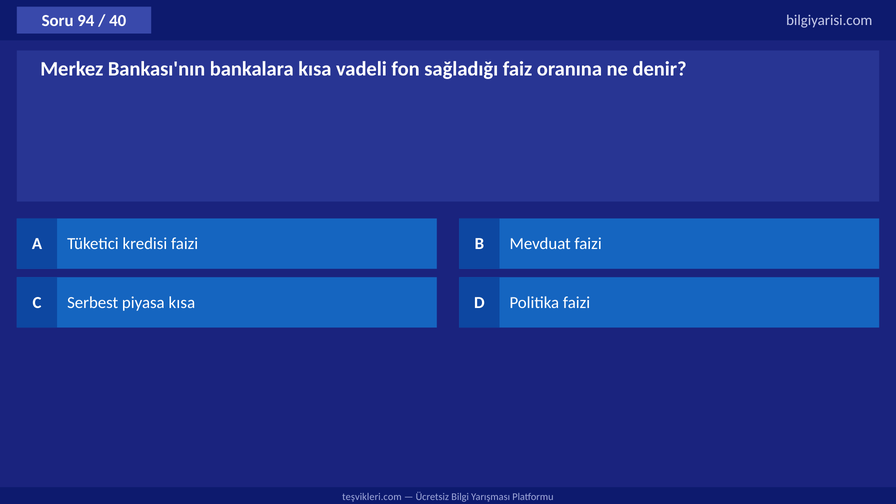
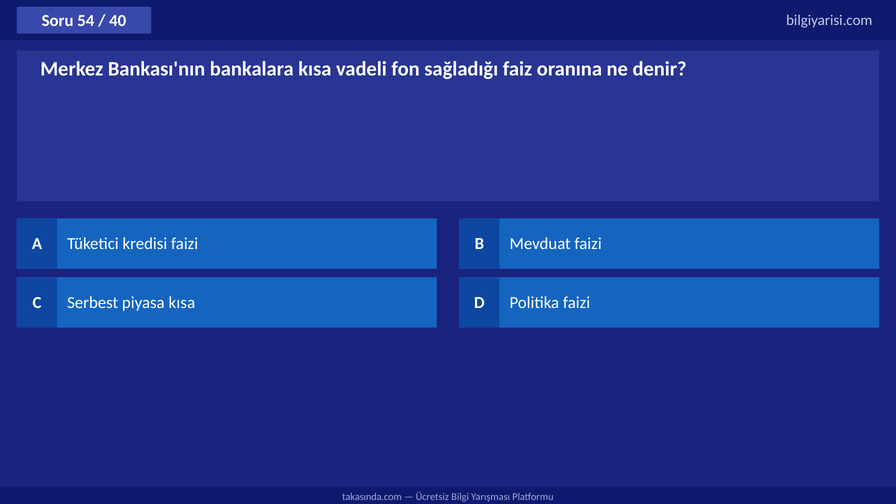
94: 94 -> 54
teşvikleri.com: teşvikleri.com -> takasında.com
